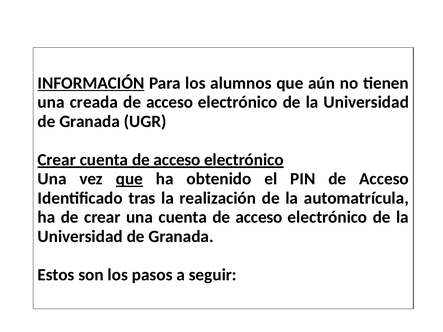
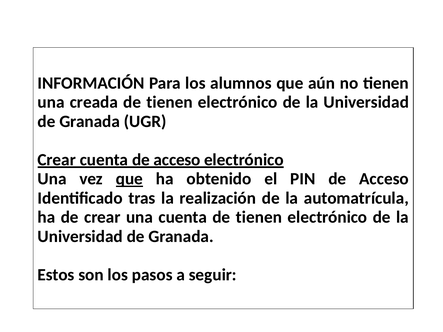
INFORMACIÓN underline: present -> none
acceso at (170, 102): acceso -> tienen
una cuenta de acceso: acceso -> tienen
